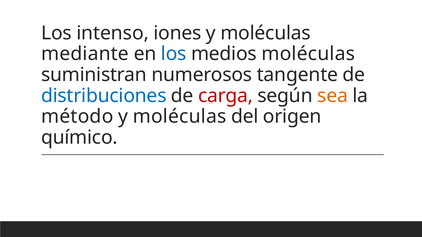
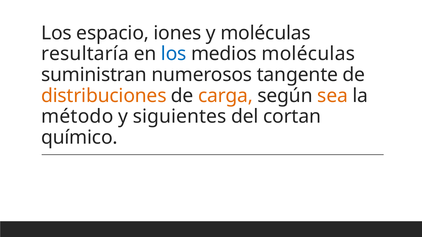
intenso: intenso -> espacio
mediante: mediante -> resultaría
distribuciones colour: blue -> orange
carga colour: red -> orange
moléculas at (180, 117): moléculas -> siguientes
origen: origen -> cortan
